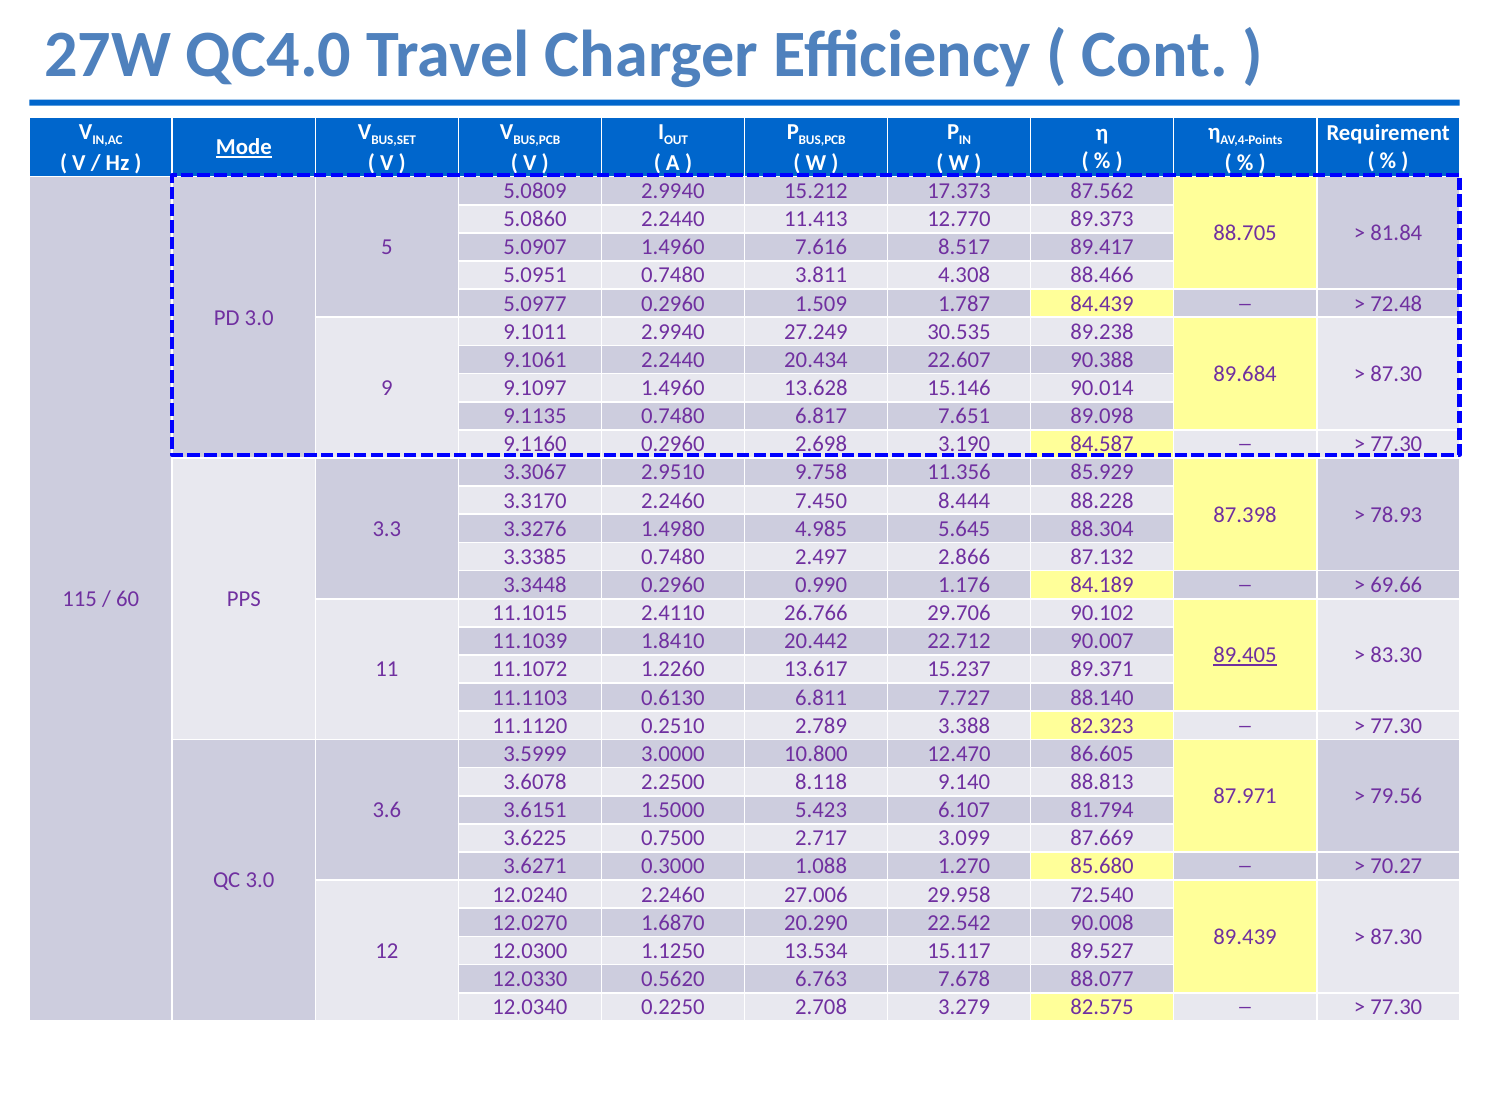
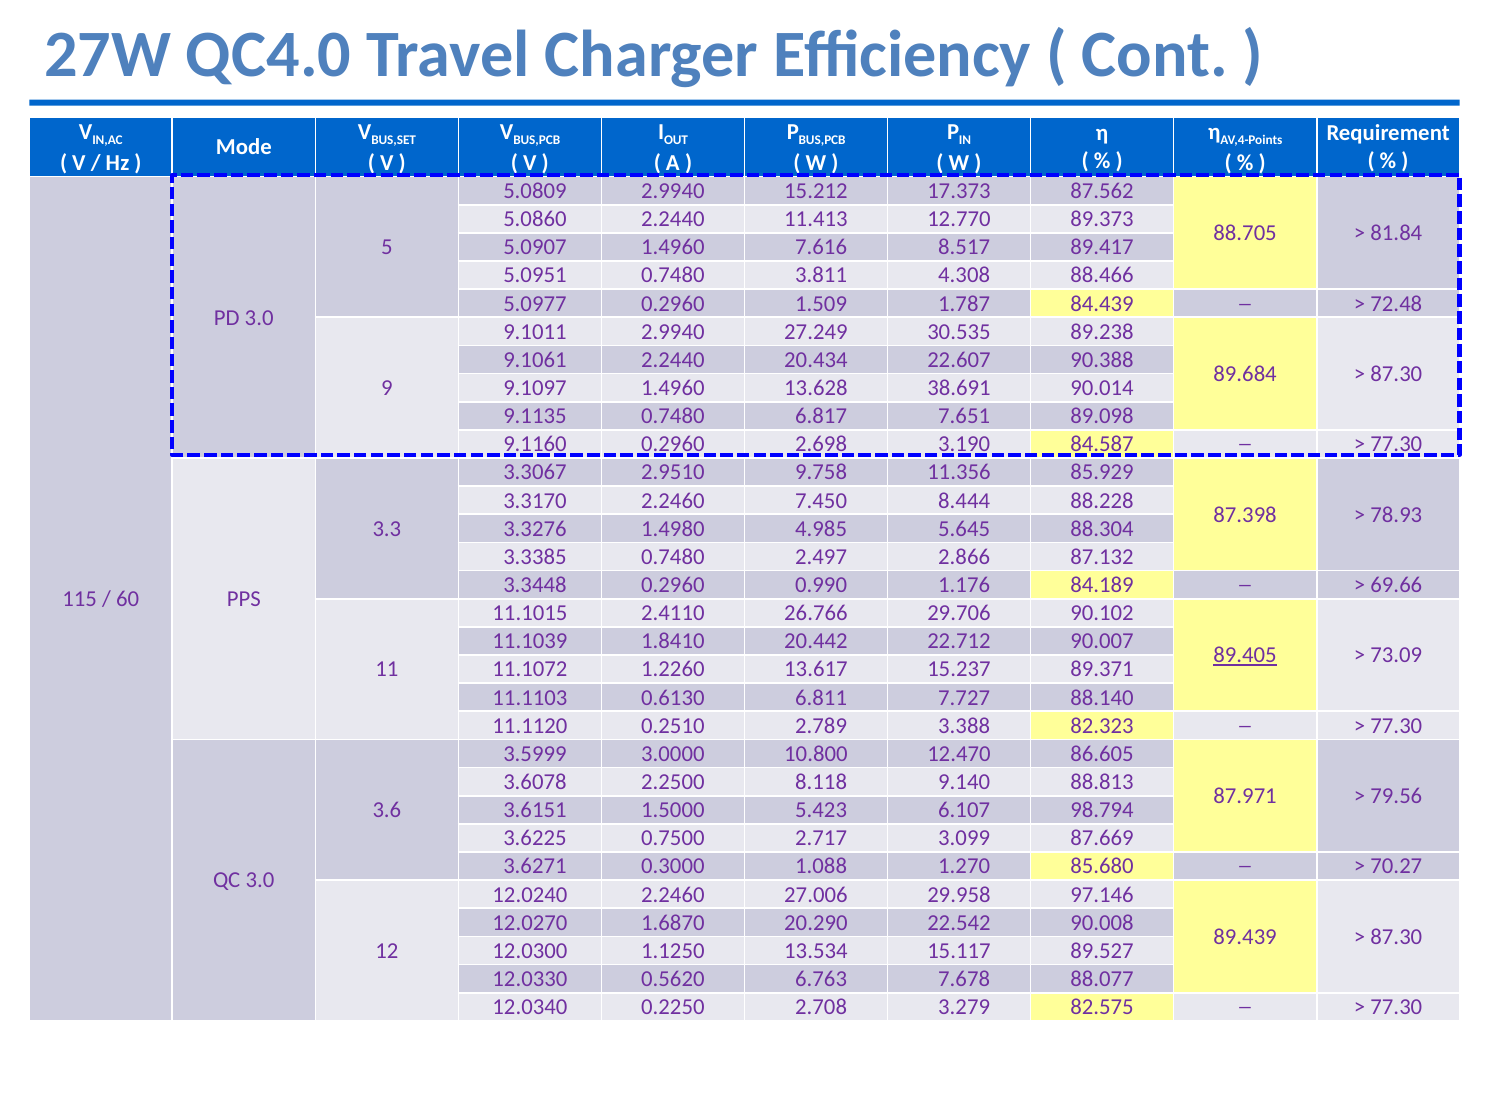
Mode underline: present -> none
15.146: 15.146 -> 38.691
83.30: 83.30 -> 73.09
81.794: 81.794 -> 98.794
72.540: 72.540 -> 97.146
